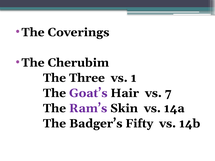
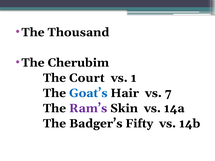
Coverings: Coverings -> Thousand
Three: Three -> Court
Goat’s colour: purple -> blue
